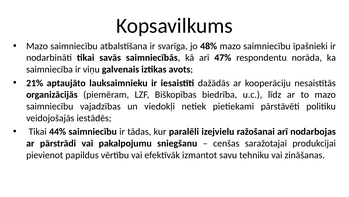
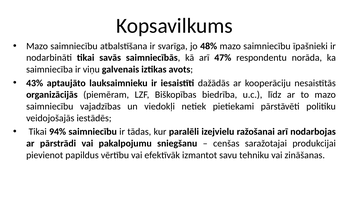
21%: 21% -> 43%
44%: 44% -> 94%
